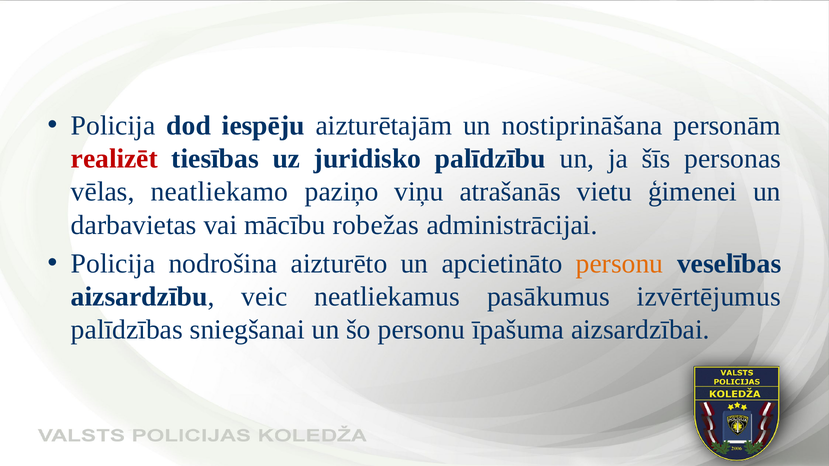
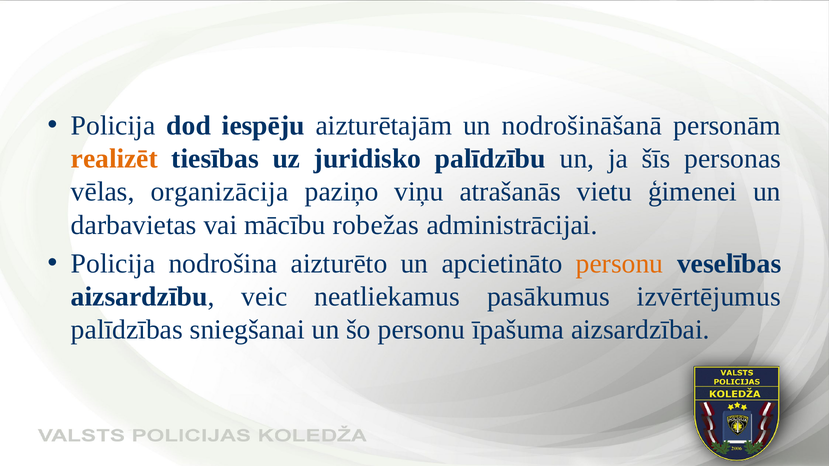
nostiprināšana: nostiprināšana -> nodrošināšanā
realizēt colour: red -> orange
neatliekamo: neatliekamo -> organizācija
